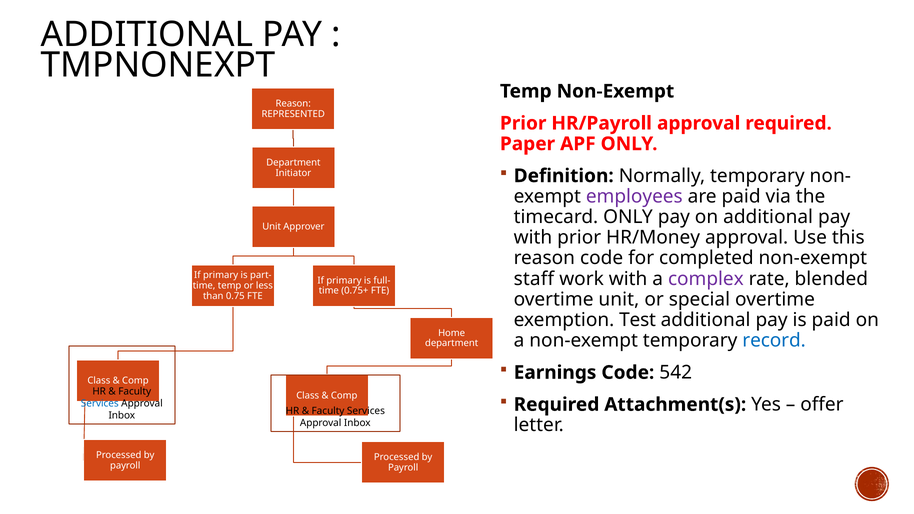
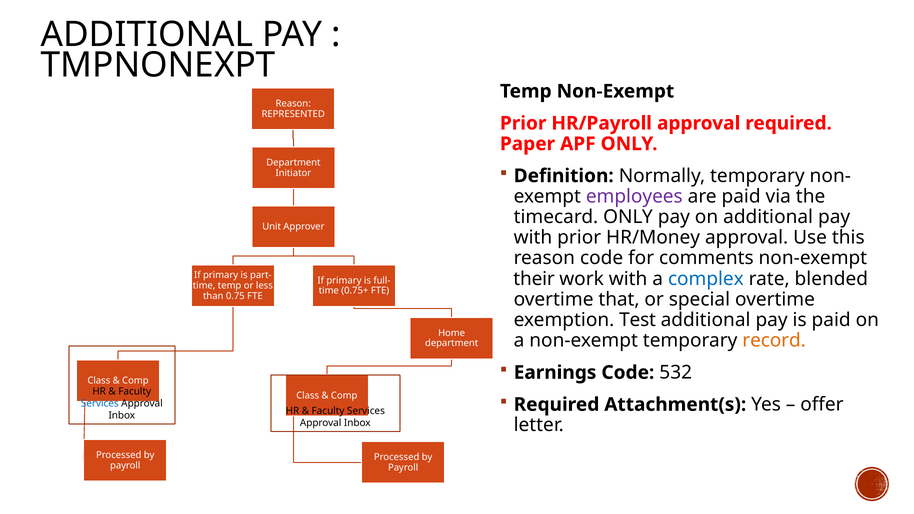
completed: completed -> comments
staff: staff -> their
complex colour: purple -> blue
overtime unit: unit -> that
record colour: blue -> orange
542: 542 -> 532
